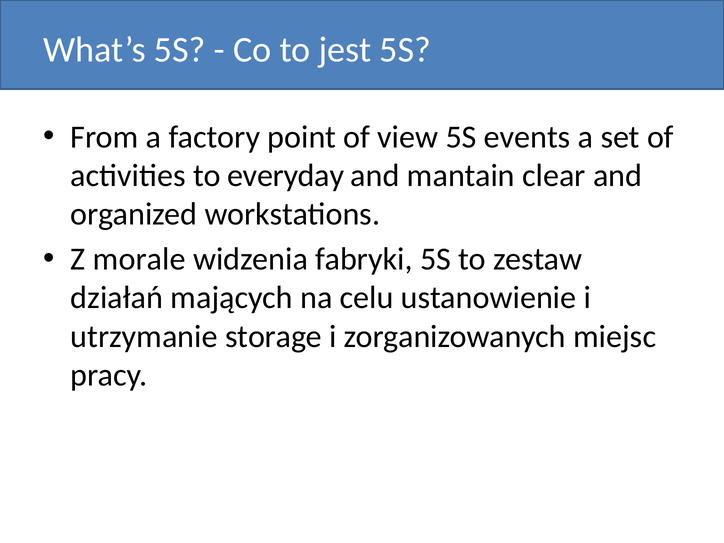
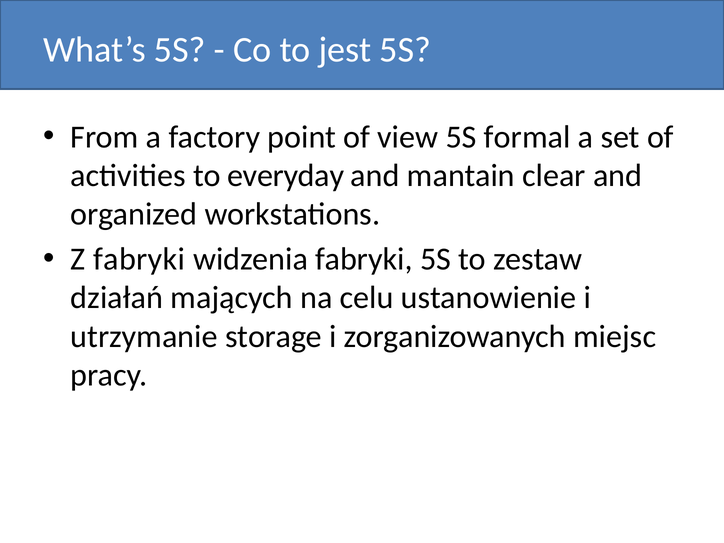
events: events -> formal
Z morale: morale -> fabryki
